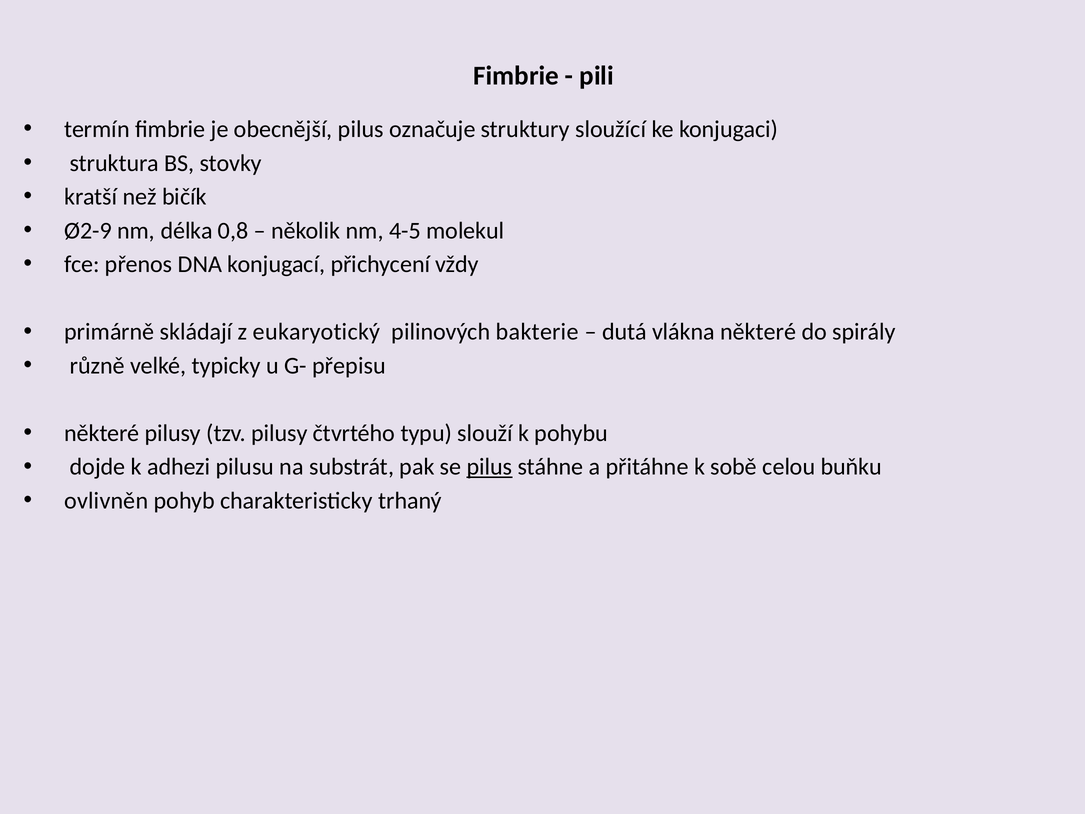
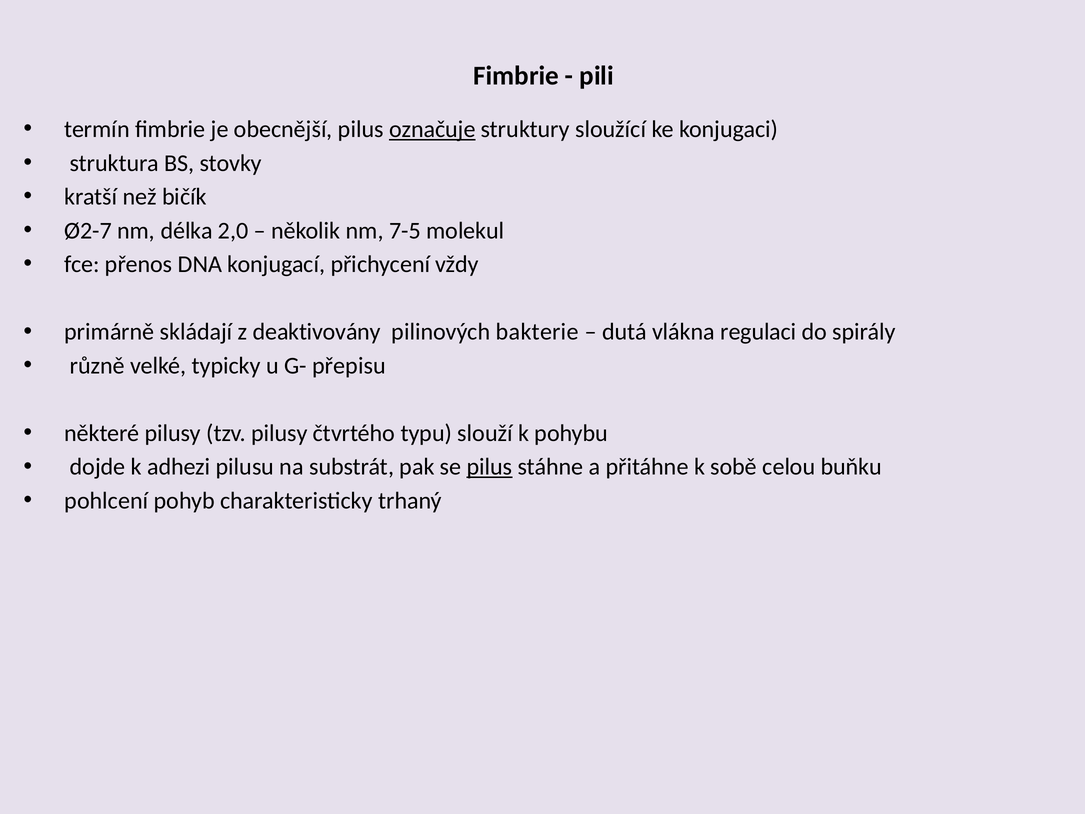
označuje underline: none -> present
Ø2-9: Ø2-9 -> Ø2-7
0,8: 0,8 -> 2,0
4-5: 4-5 -> 7-5
eukaryotický: eukaryotický -> deaktivovány
vlákna některé: některé -> regulaci
ovlivněn: ovlivněn -> pohlcení
